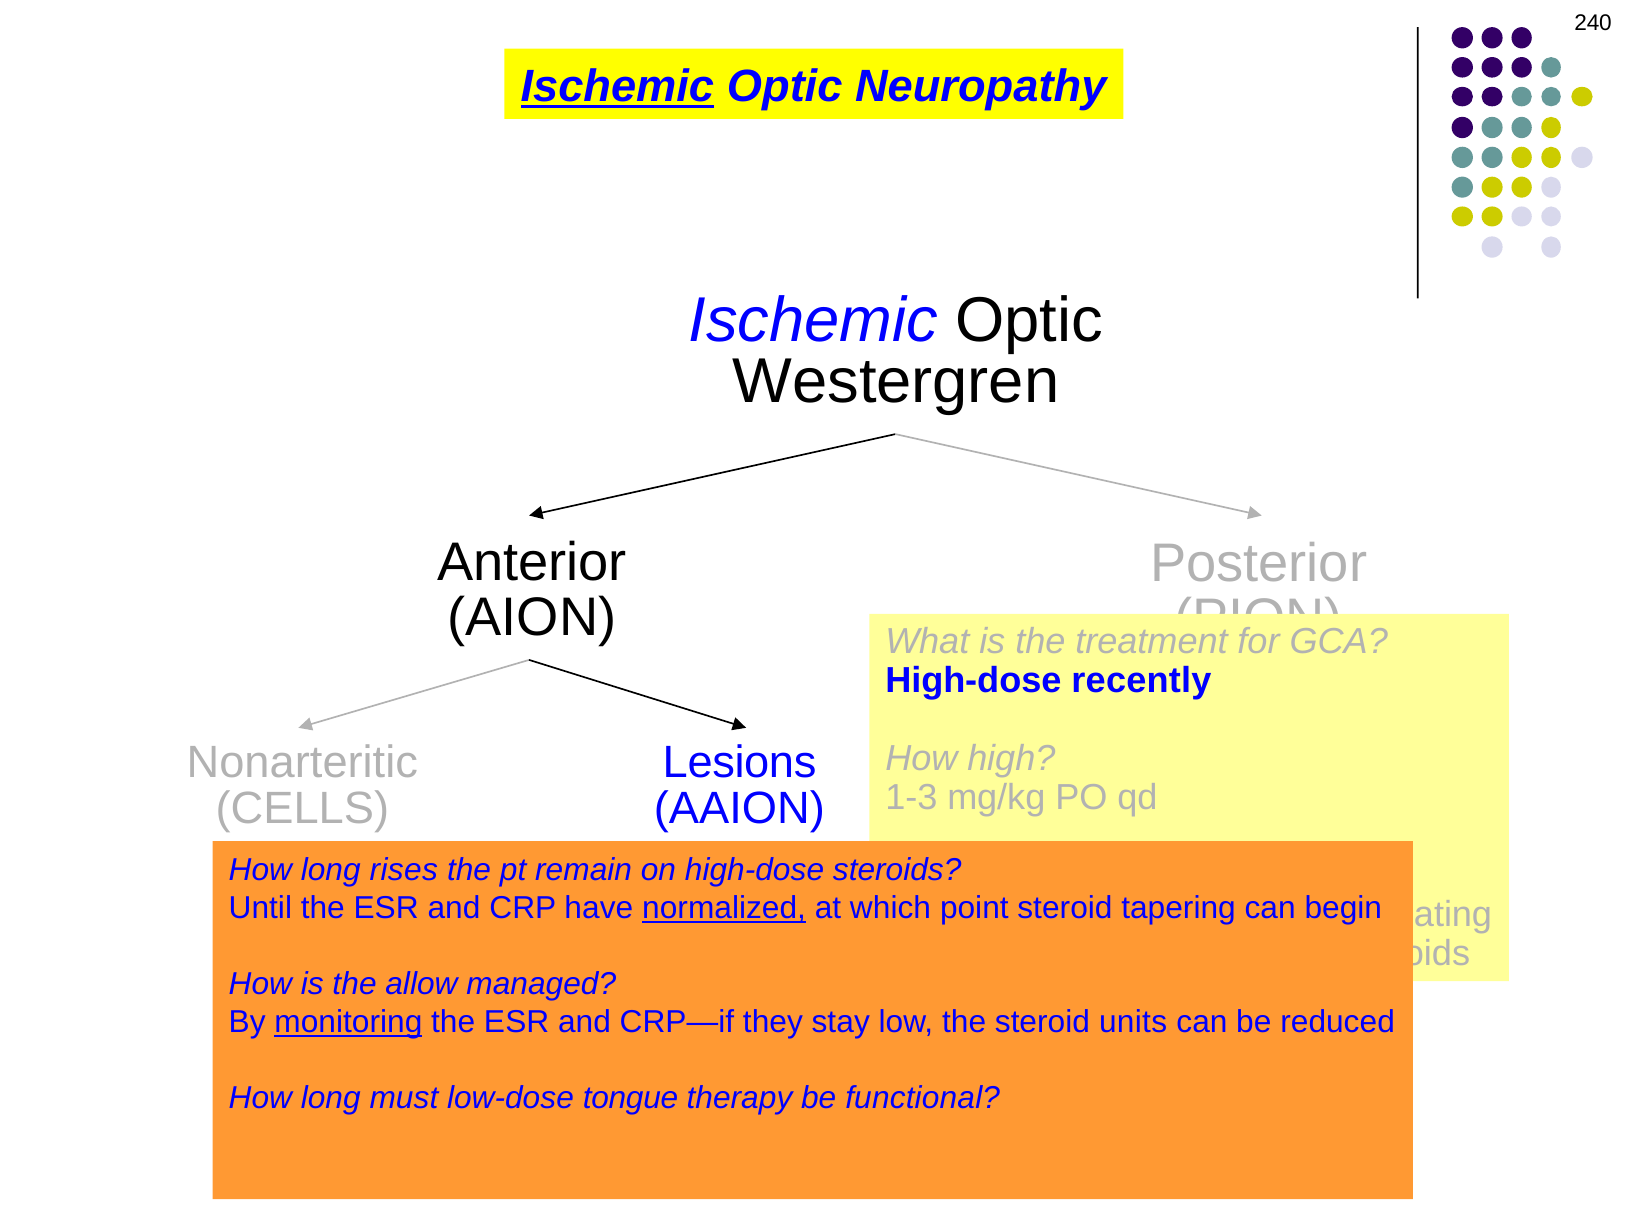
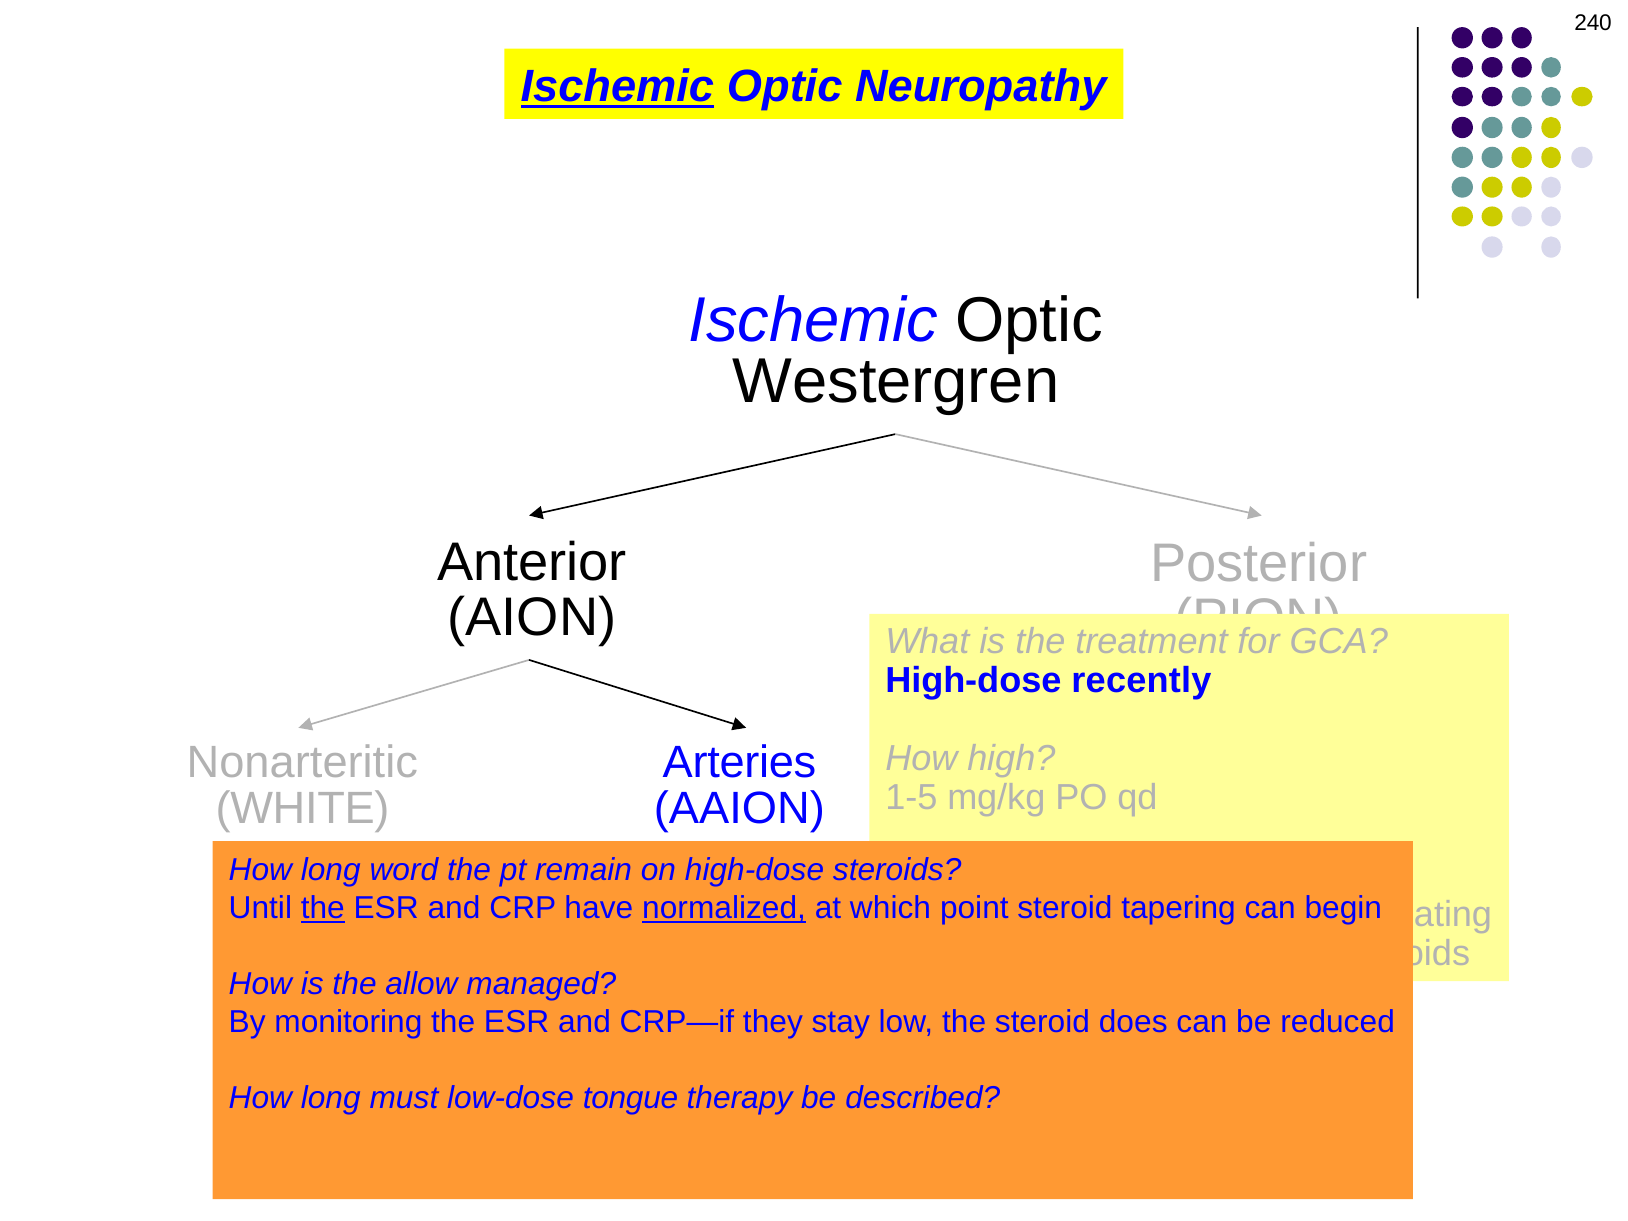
Lesions: Lesions -> Arteries
1-3: 1-3 -> 1-5
CELLS: CELLS -> WHITE
rises: rises -> word
the at (323, 908) underline: none -> present
monitoring underline: present -> none
units: units -> does
functional: functional -> described
